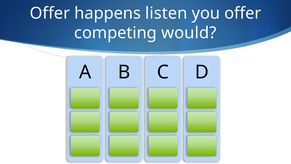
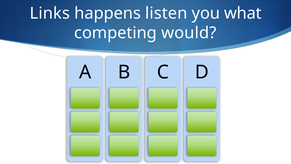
Offer at (50, 13): Offer -> Links
you offer: offer -> what
